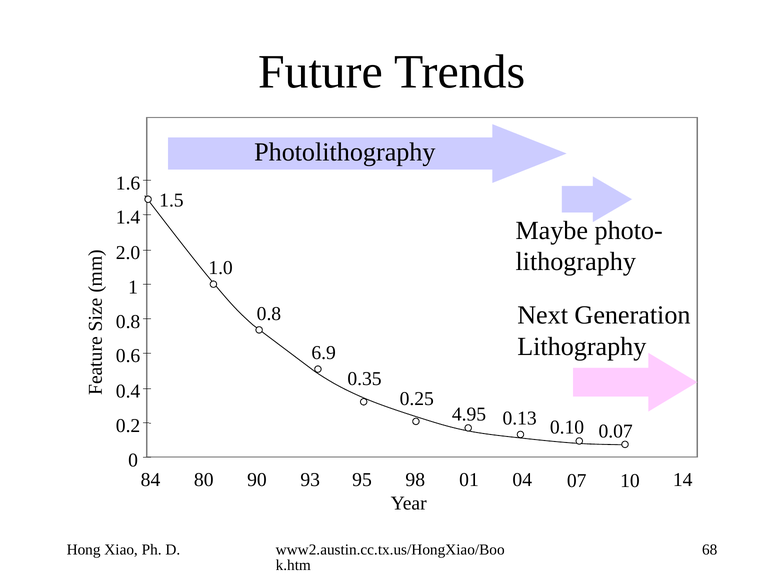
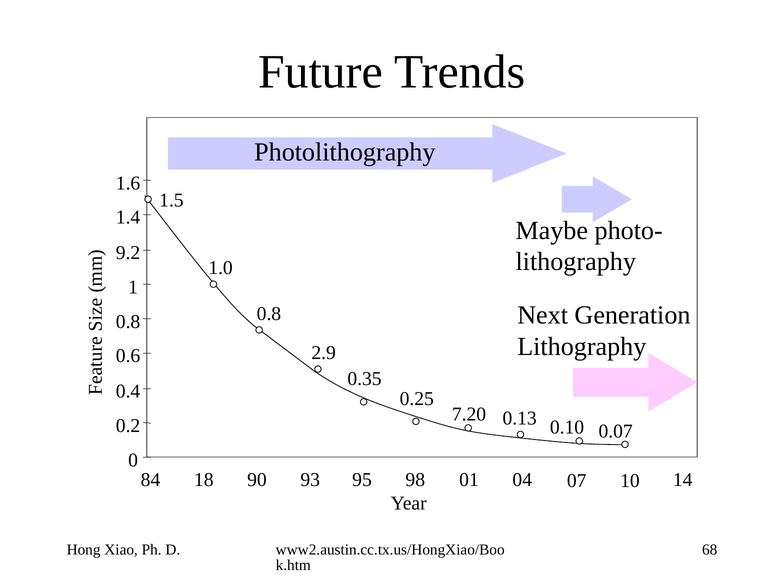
2.0: 2.0 -> 9.2
6.9: 6.9 -> 2.9
4.95: 4.95 -> 7.20
80: 80 -> 18
